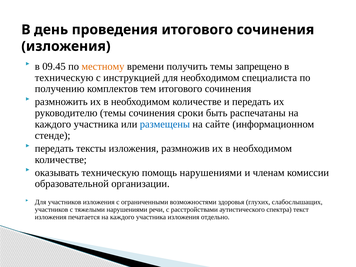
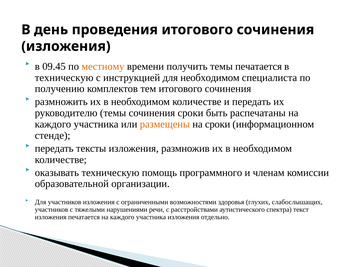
темы запрещено: запрещено -> печатается
размещены colour: blue -> orange
на сайте: сайте -> сроки
помощь нарушениями: нарушениями -> программного
